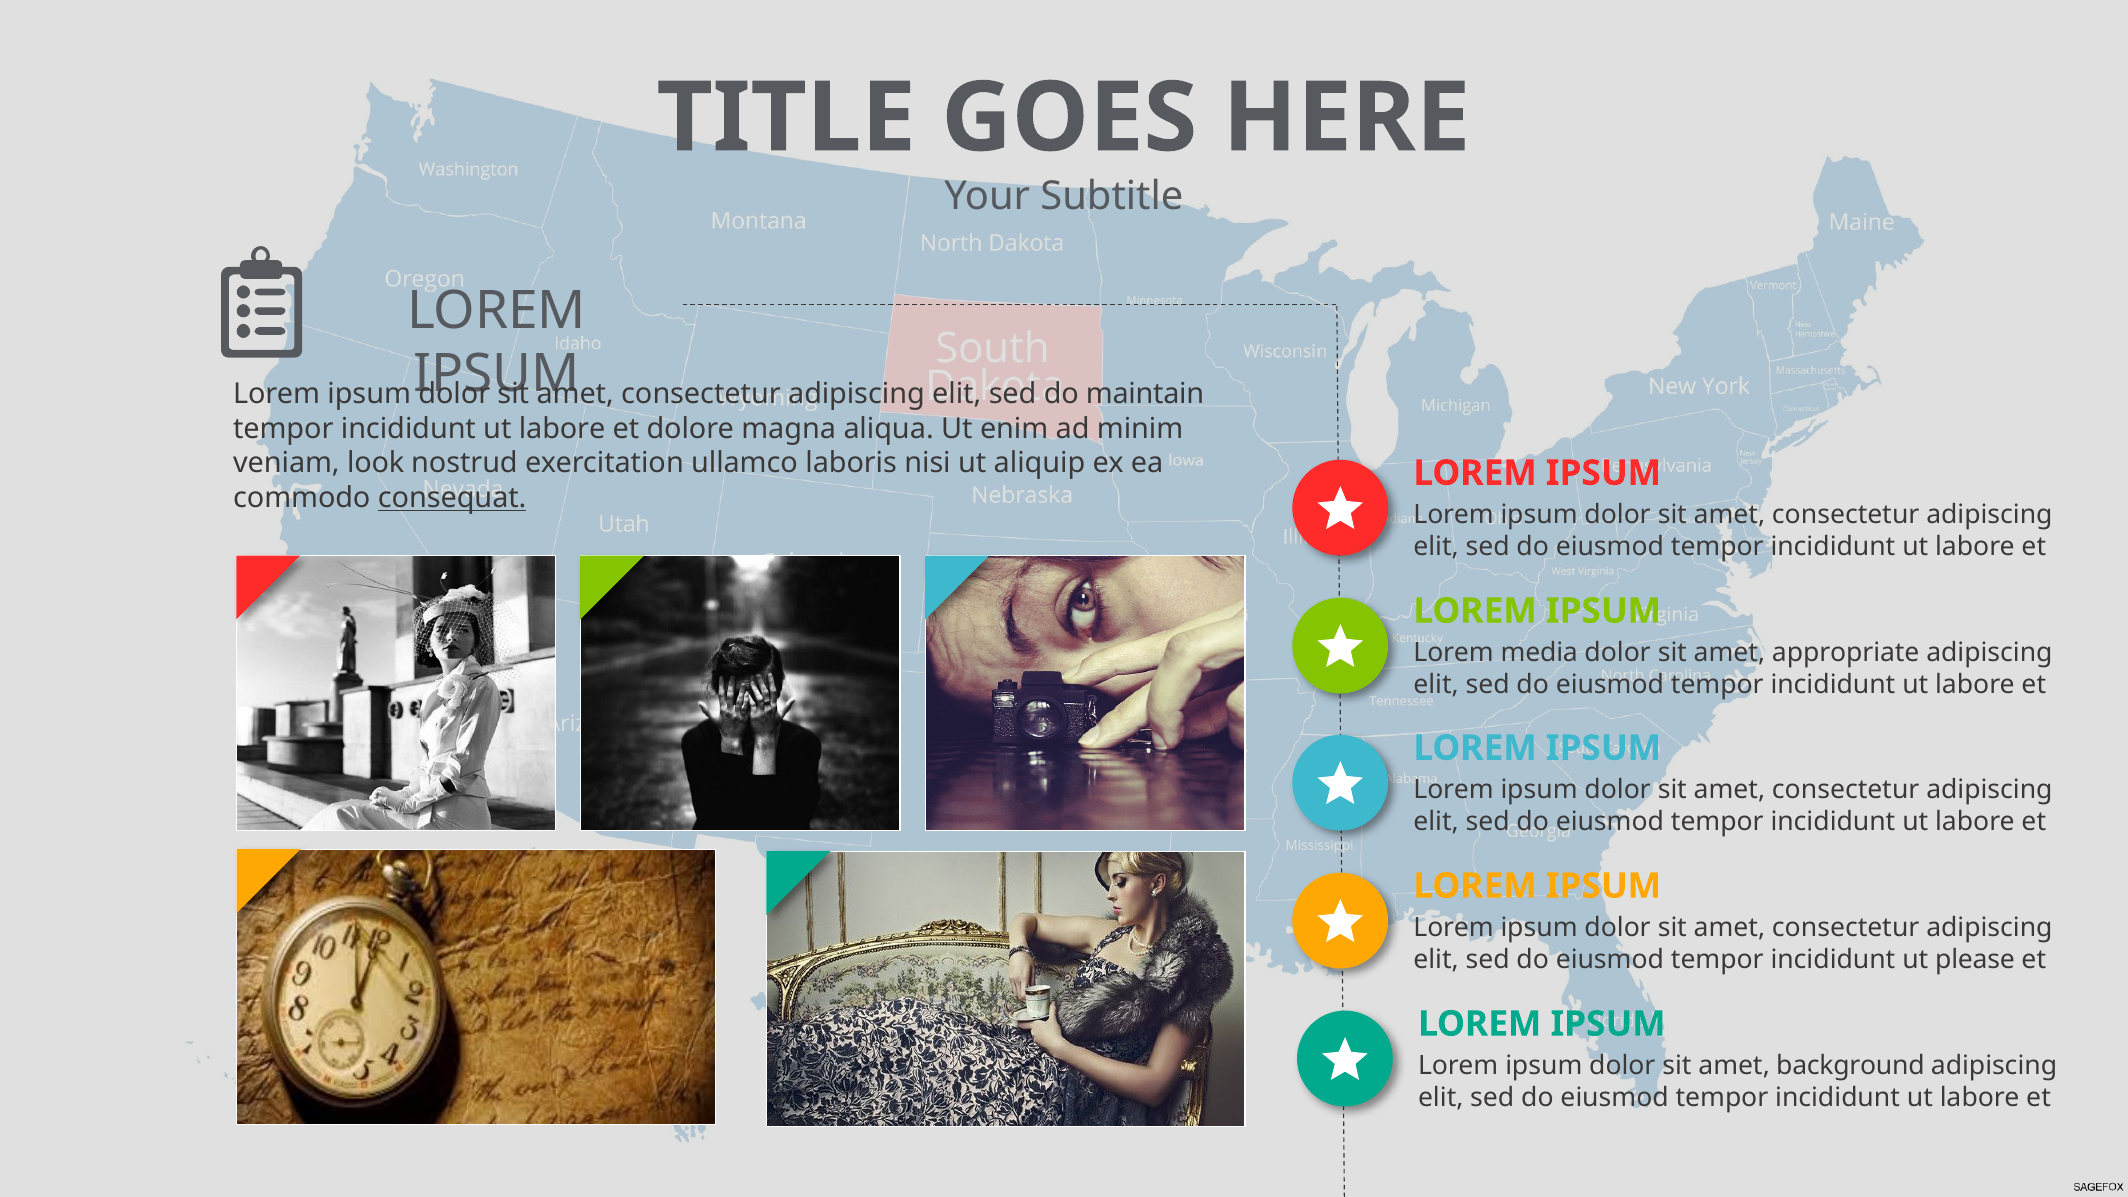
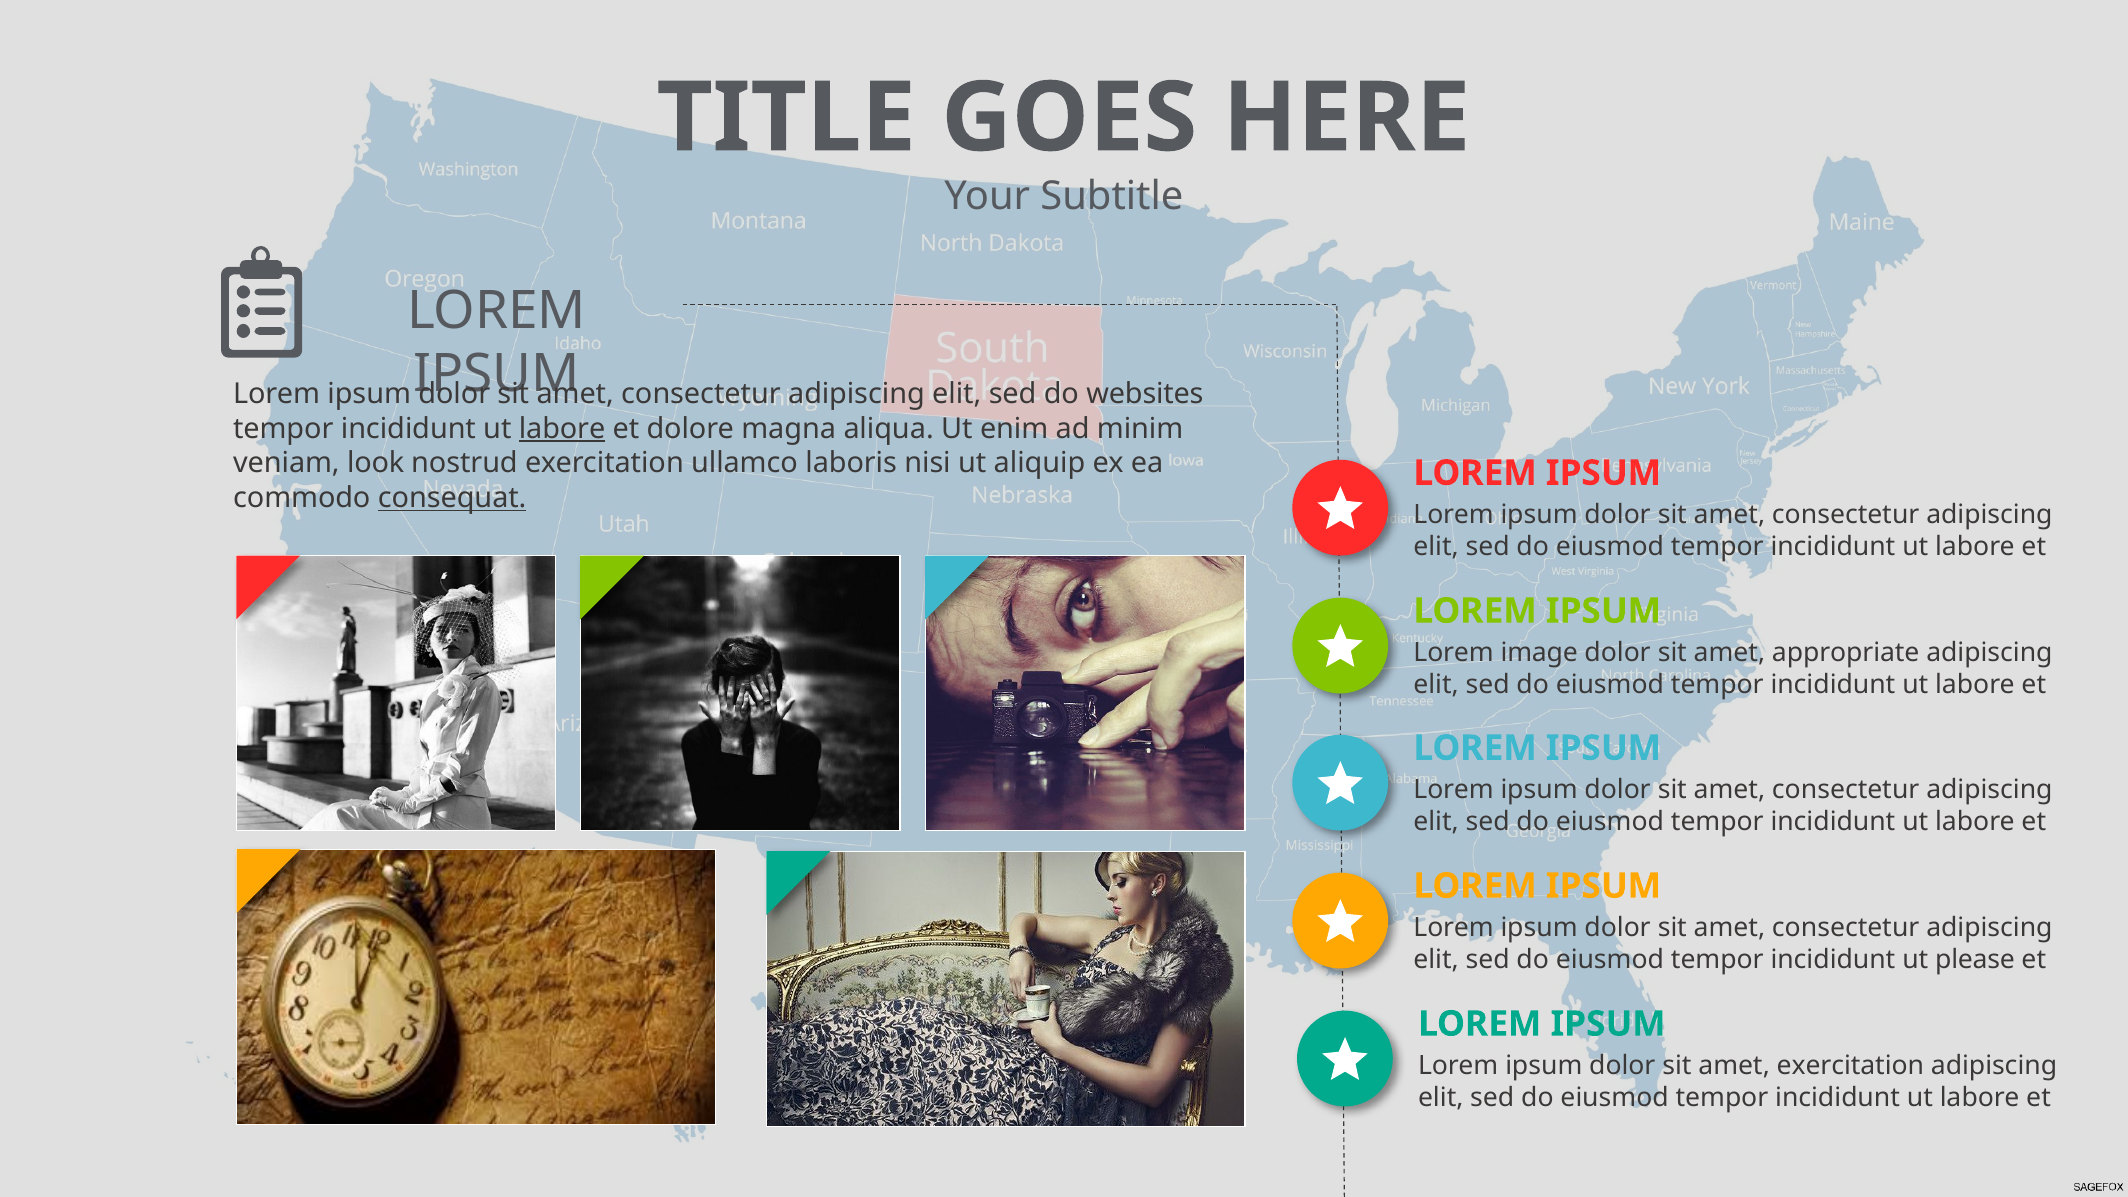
maintain: maintain -> websites
labore at (562, 429) underline: none -> present
media: media -> image
amet background: background -> exercitation
